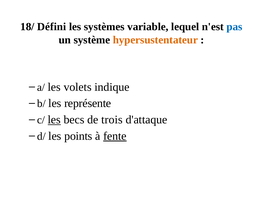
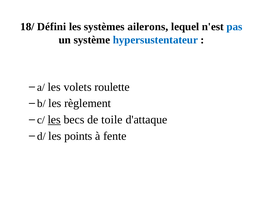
variable: variable -> ailerons
hypersustentateur colour: orange -> blue
indique: indique -> roulette
représente: représente -> règlement
trois: trois -> toile
fente underline: present -> none
